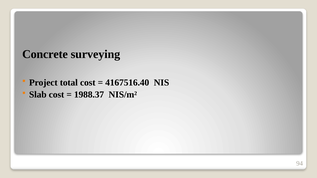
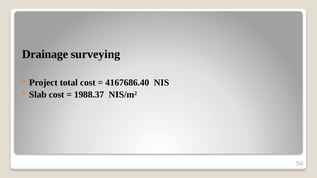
Concrete: Concrete -> Drainage
4167516.40: 4167516.40 -> 4167686.40
